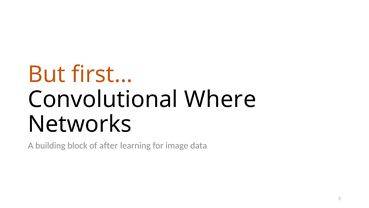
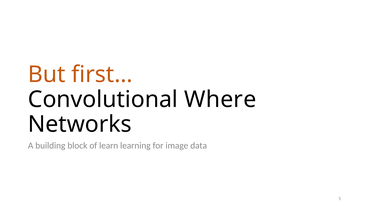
after: after -> learn
